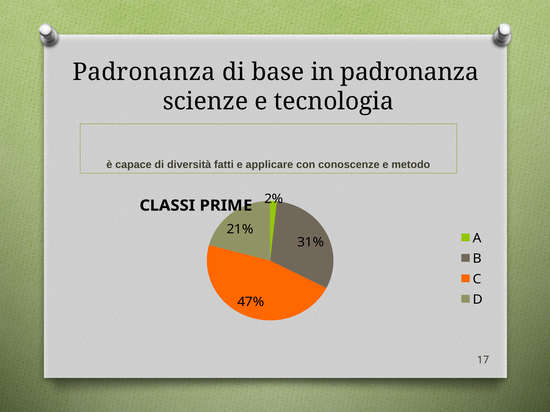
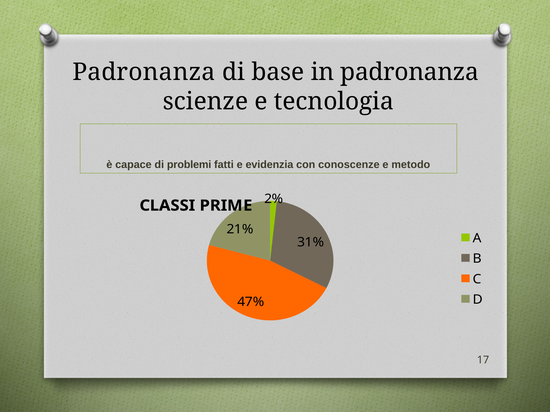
diversità: diversità -> problemi
applicare: applicare -> evidenzia
